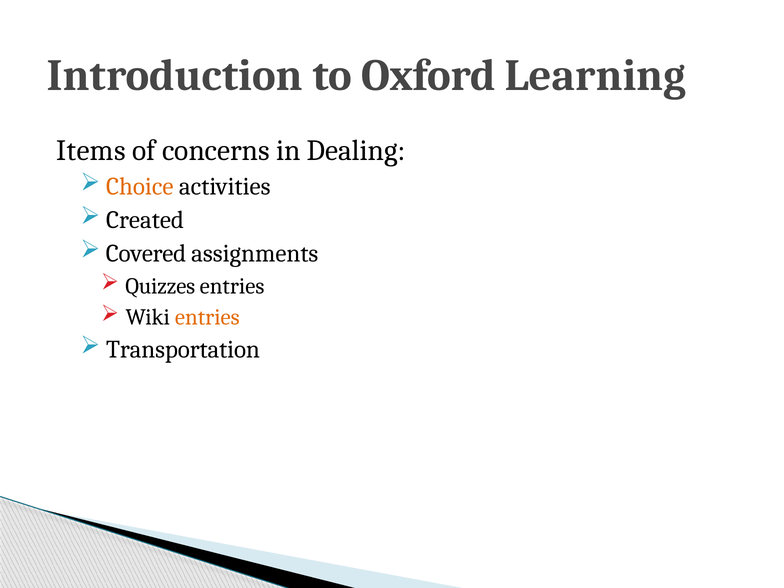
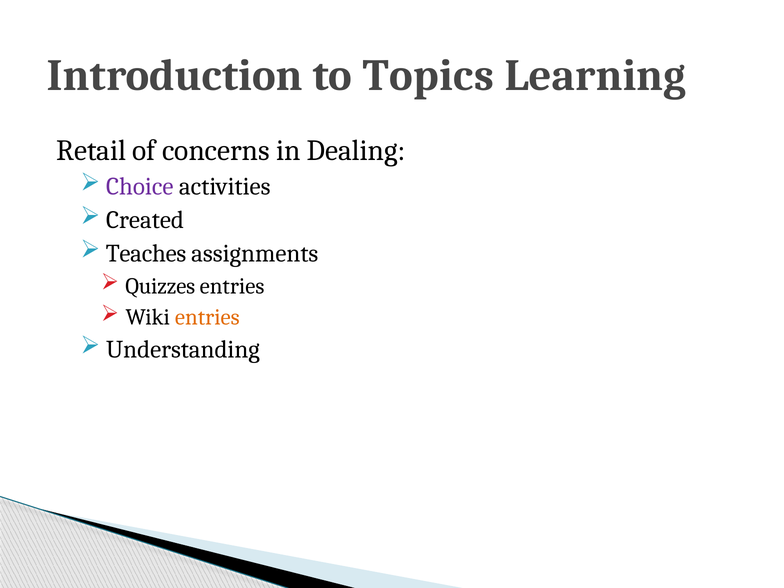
Oxford: Oxford -> Topics
Items: Items -> Retail
Choice colour: orange -> purple
Covered: Covered -> Teaches
Transportation: Transportation -> Understanding
